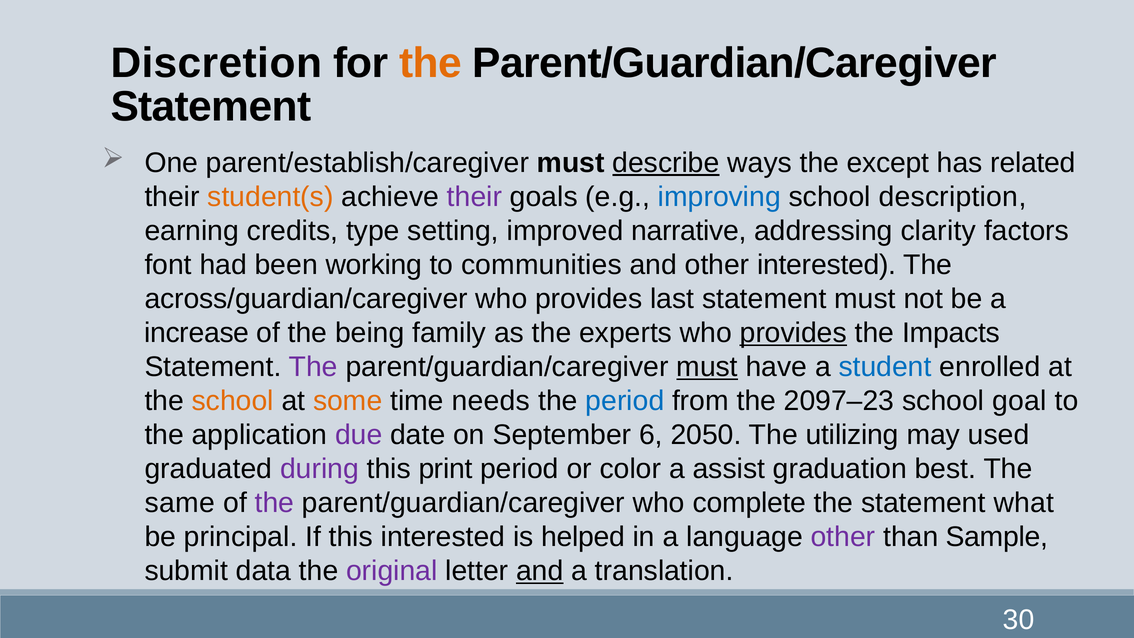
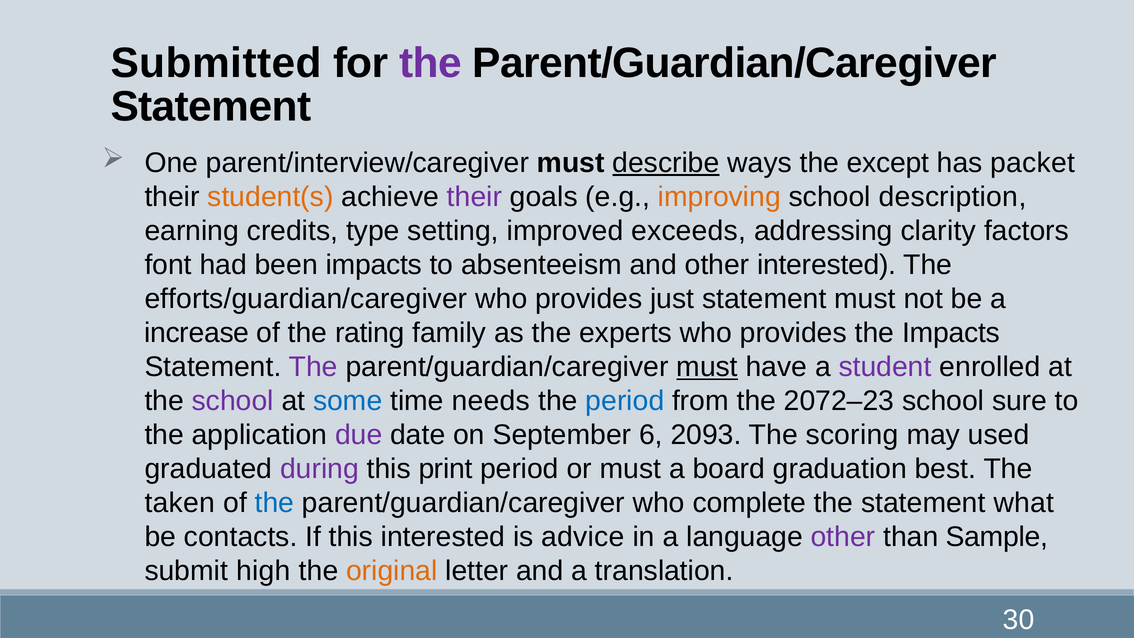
Discretion: Discretion -> Submitted
the at (431, 63) colour: orange -> purple
parent/establish/caregiver: parent/establish/caregiver -> parent/interview/caregiver
related: related -> packet
improving colour: blue -> orange
narrative: narrative -> exceeds
been working: working -> impacts
communities: communities -> absenteeism
across/guardian/caregiver: across/guardian/caregiver -> efforts/guardian/caregiver
last: last -> just
being: being -> rating
provides at (793, 333) underline: present -> none
student colour: blue -> purple
school at (233, 401) colour: orange -> purple
some colour: orange -> blue
2097–23: 2097–23 -> 2072–23
goal: goal -> sure
2050: 2050 -> 2093
utilizing: utilizing -> scoring
or color: color -> must
assist: assist -> board
same: same -> taken
the at (274, 503) colour: purple -> blue
principal: principal -> contacts
helped: helped -> advice
data: data -> high
original colour: purple -> orange
and at (540, 571) underline: present -> none
